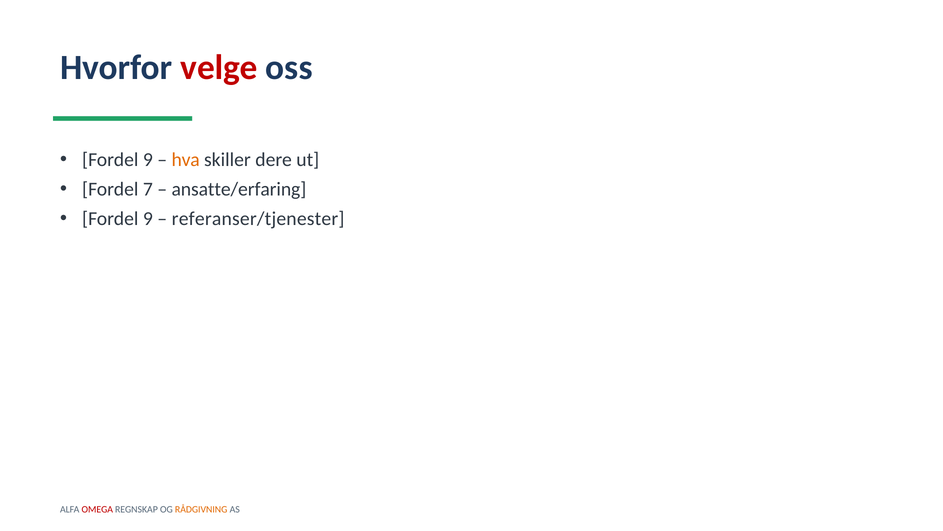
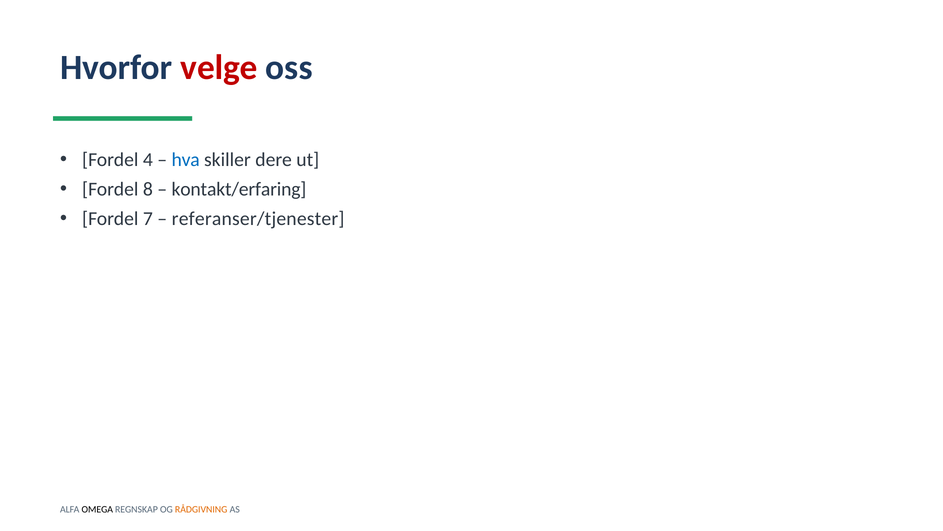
9 at (148, 160): 9 -> 4
hva colour: orange -> blue
7: 7 -> 8
ansatte/erfaring: ansatte/erfaring -> kontakt/erfaring
9 at (148, 219): 9 -> 7
OMEGA colour: red -> black
